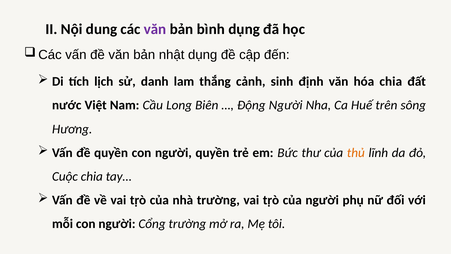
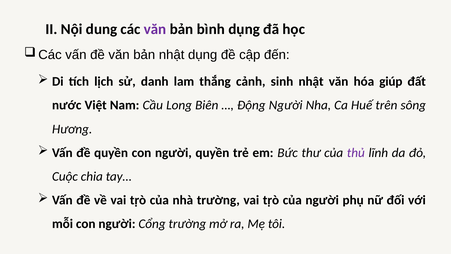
sinh định: định -> nhật
hóa chia: chia -> giúp
thủ colour: orange -> purple
